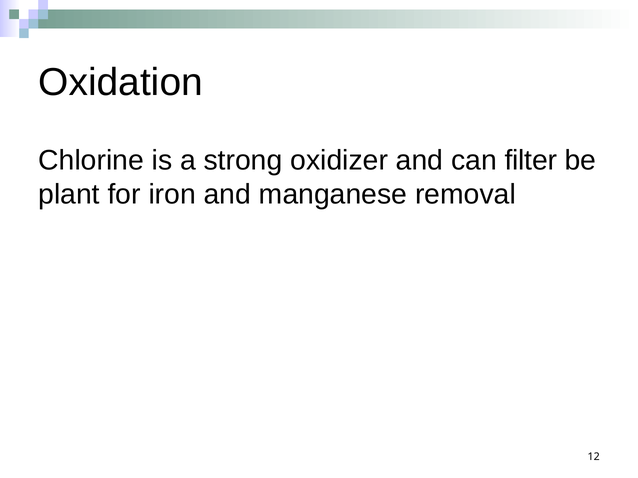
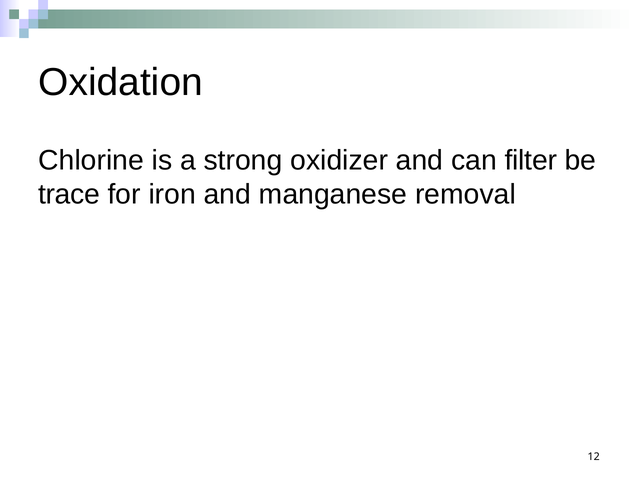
plant: plant -> trace
